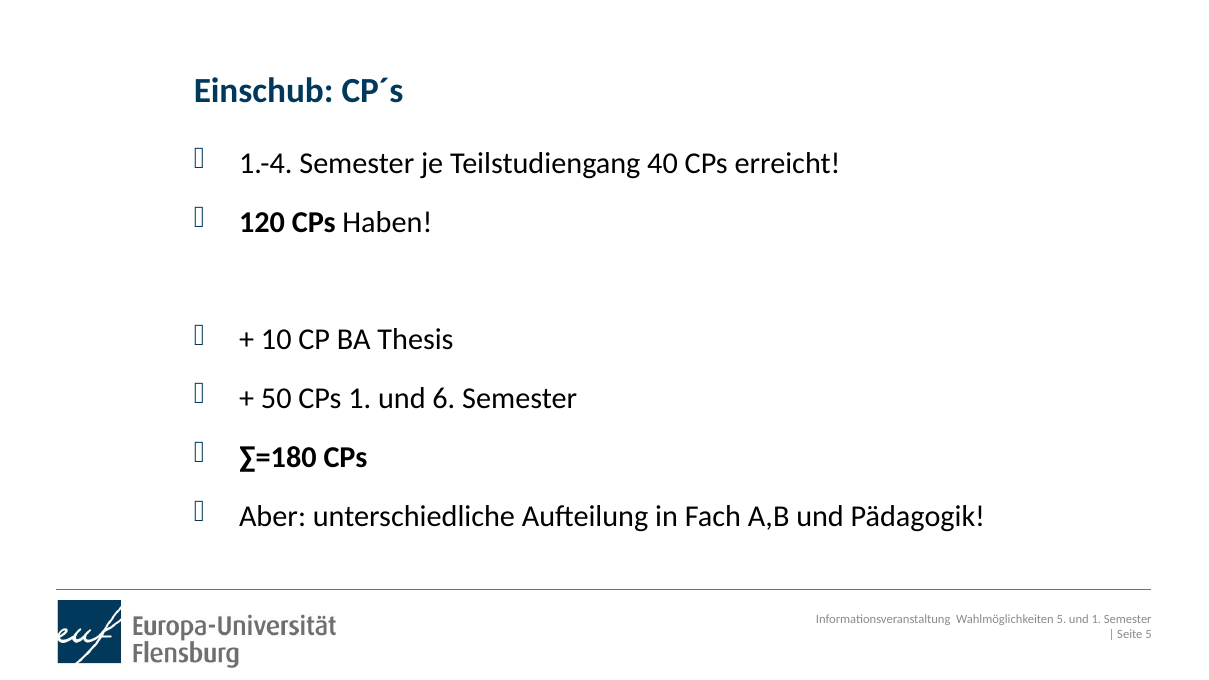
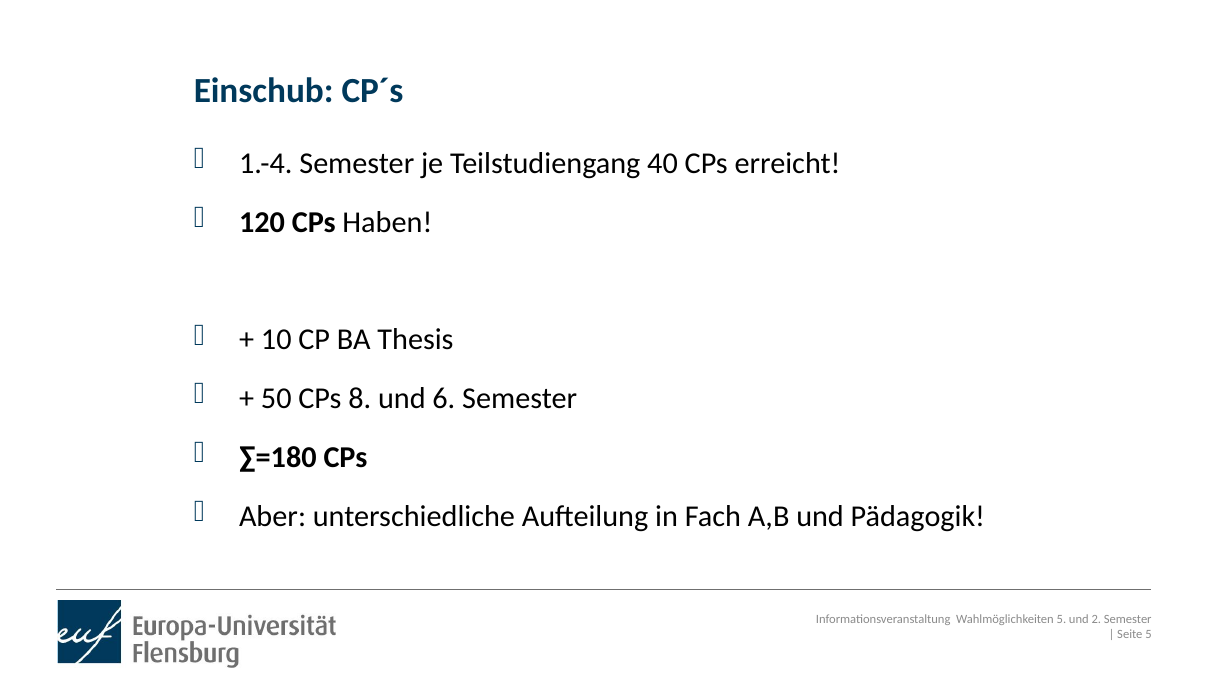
CPs 1: 1 -> 8
und 1: 1 -> 2
